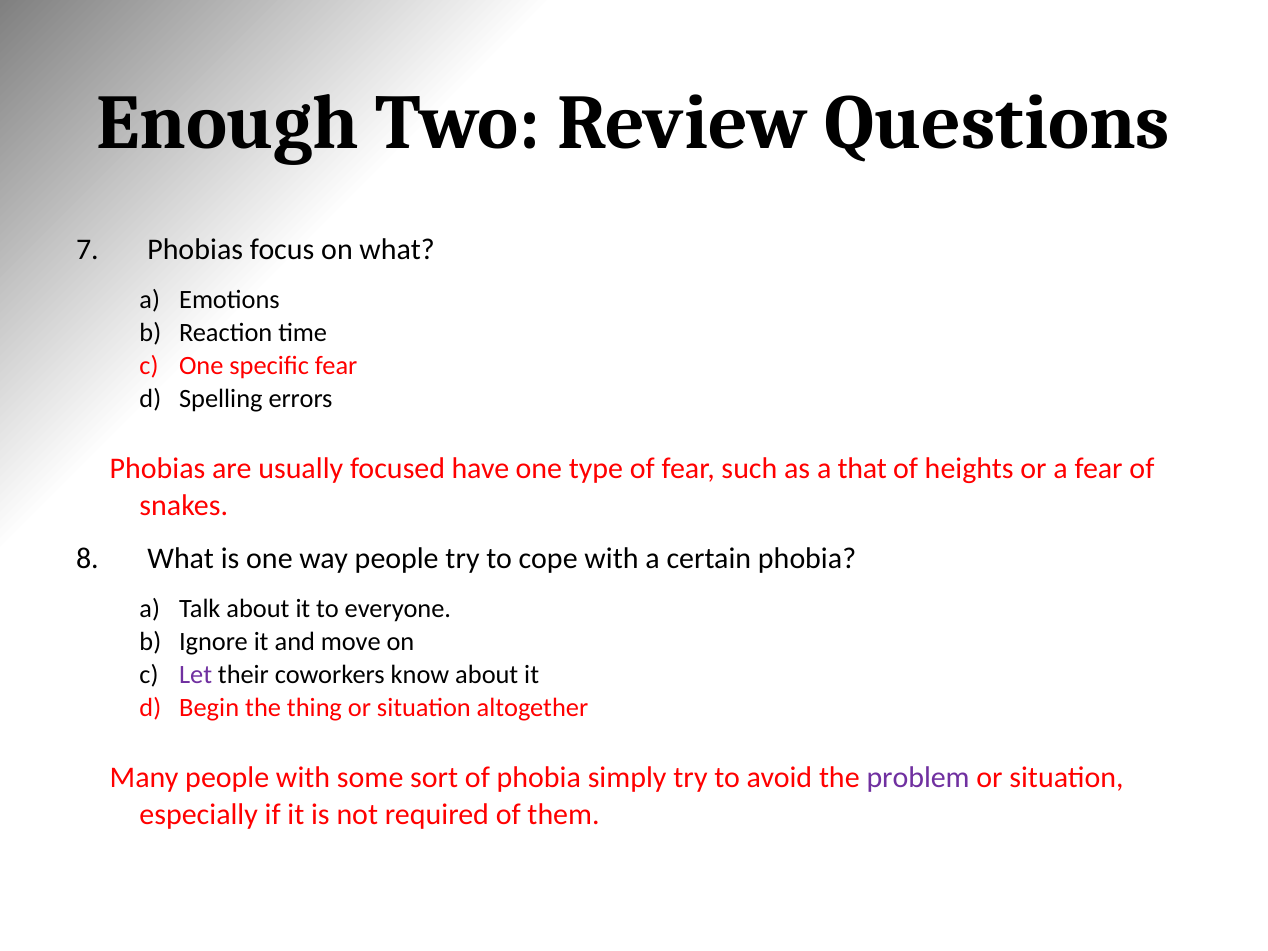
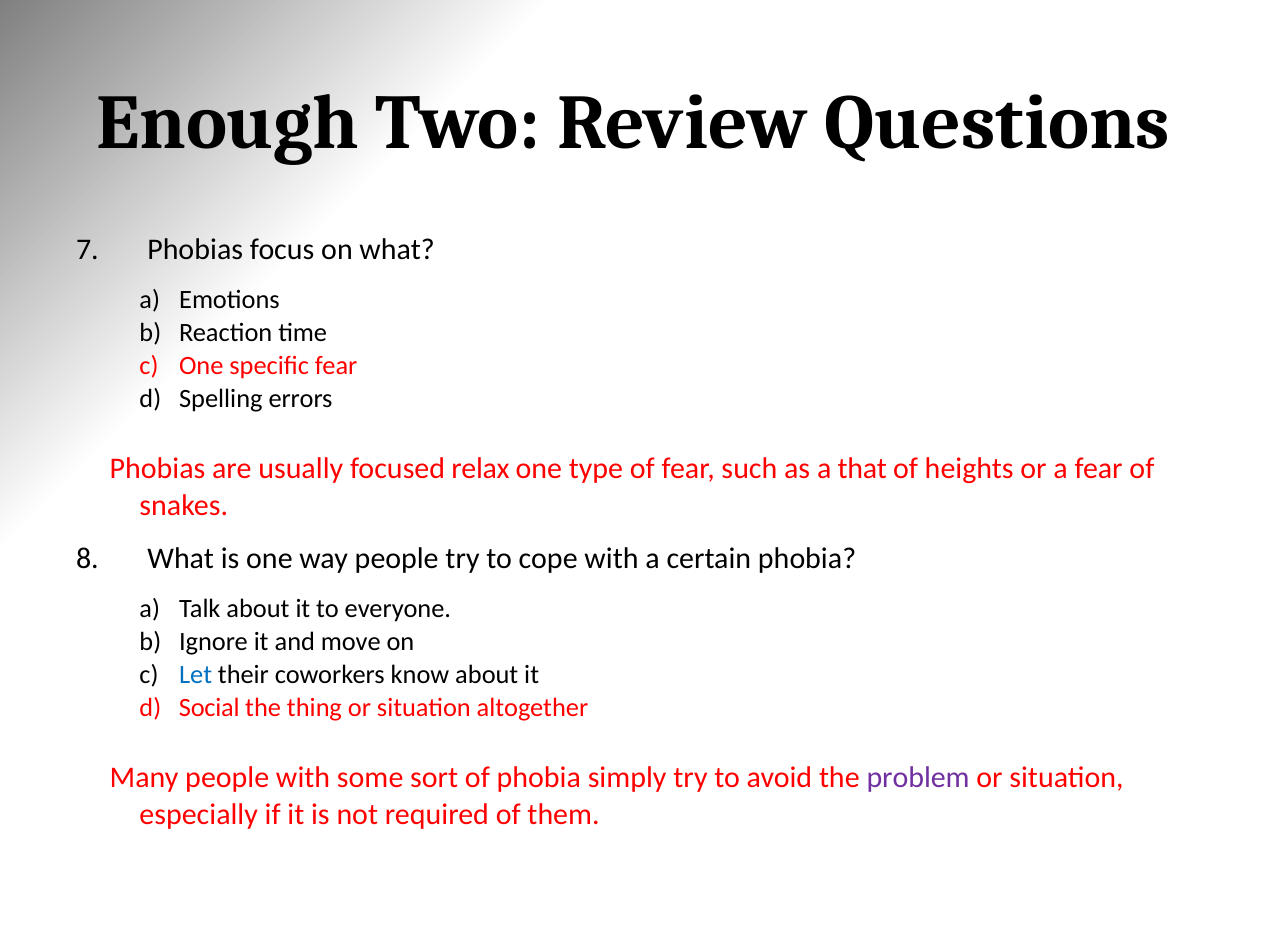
have: have -> relax
Let colour: purple -> blue
Begin: Begin -> Social
